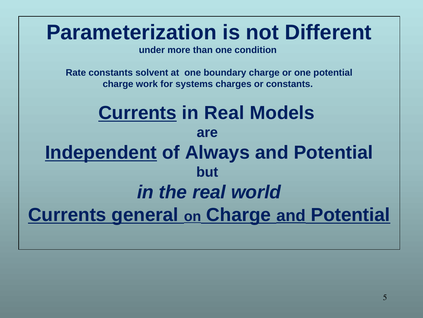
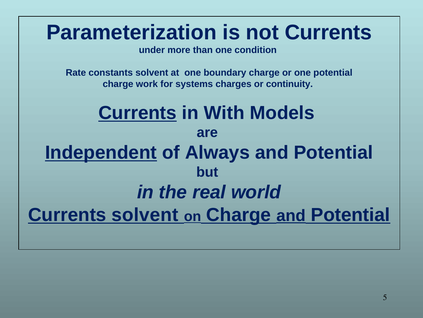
not Different: Different -> Currents
or constants: constants -> continuity
in Real: Real -> With
Currents general: general -> solvent
